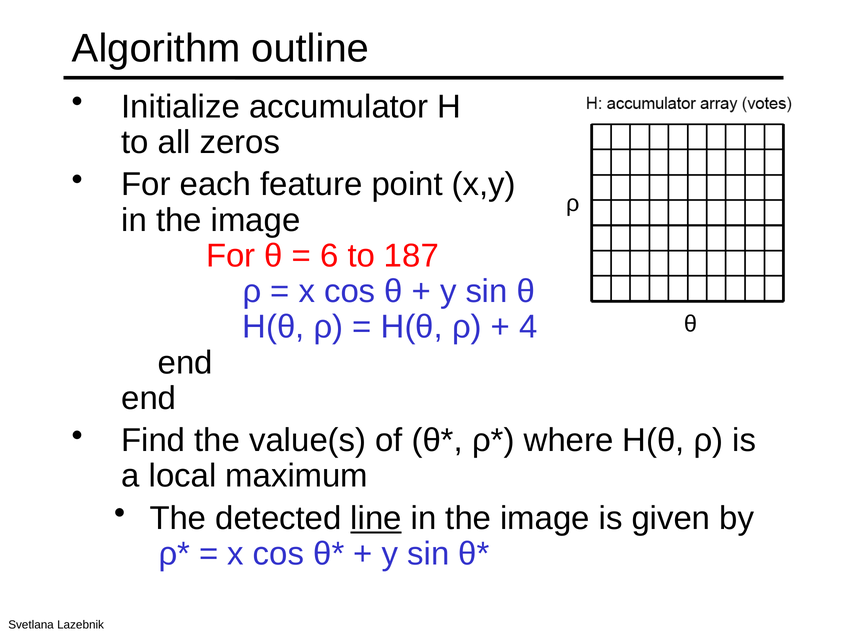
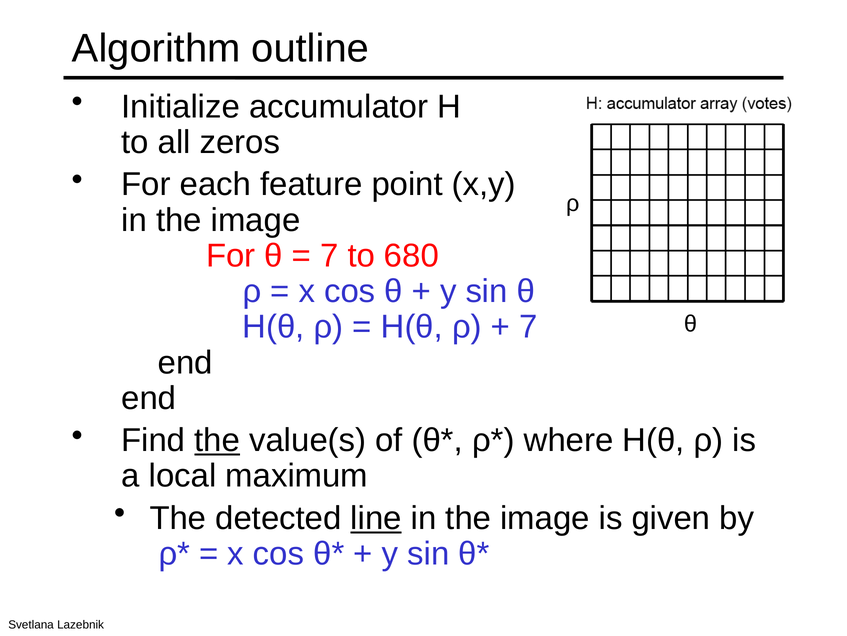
6 at (329, 255): 6 -> 7
187: 187 -> 680
4 at (528, 327): 4 -> 7
the at (217, 440) underline: none -> present
